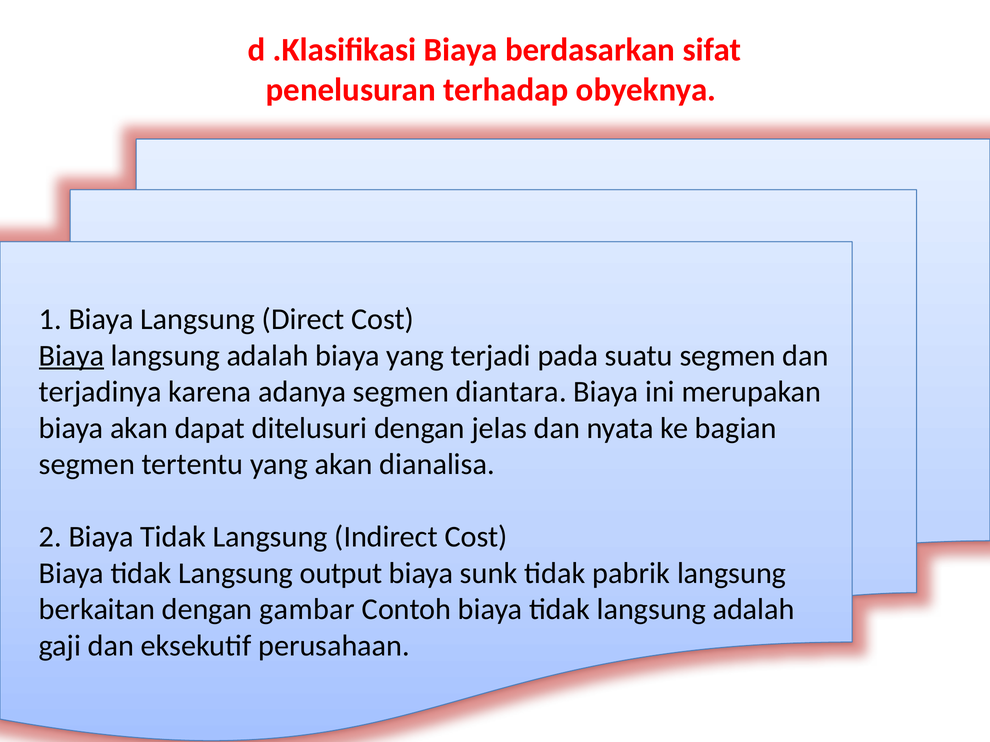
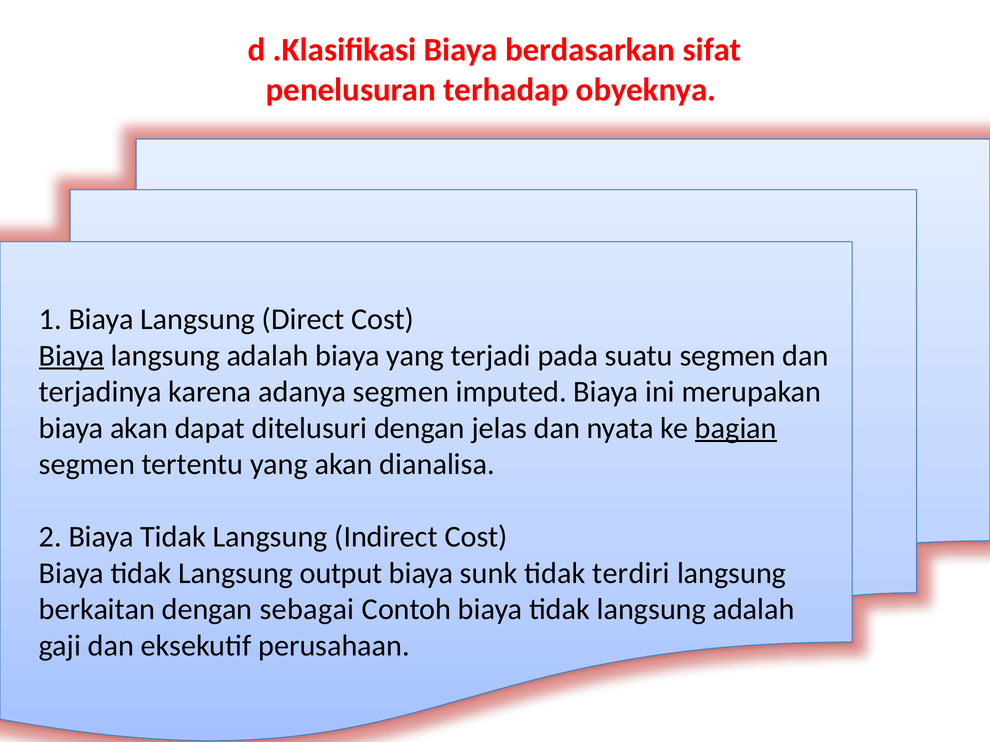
diantara: diantara -> imputed
bagian underline: none -> present
pabrik: pabrik -> terdiri
gambar: gambar -> sebagai
